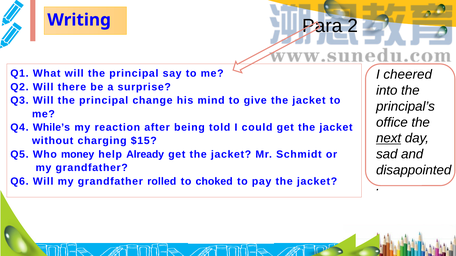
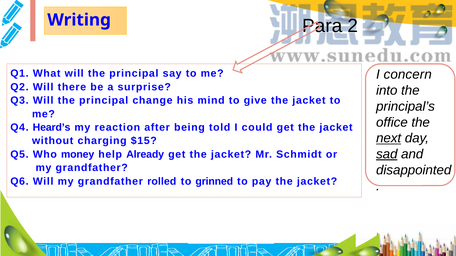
cheered: cheered -> concern
While’s: While’s -> Heard’s
sad underline: none -> present
choked: choked -> grinned
